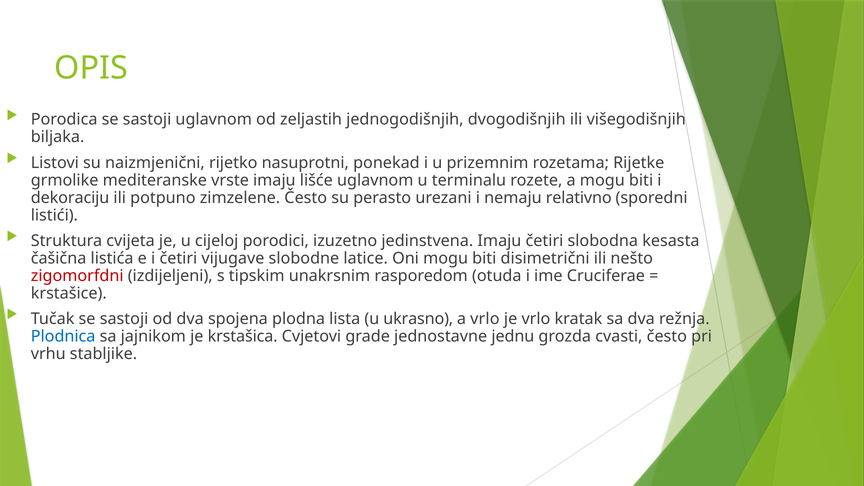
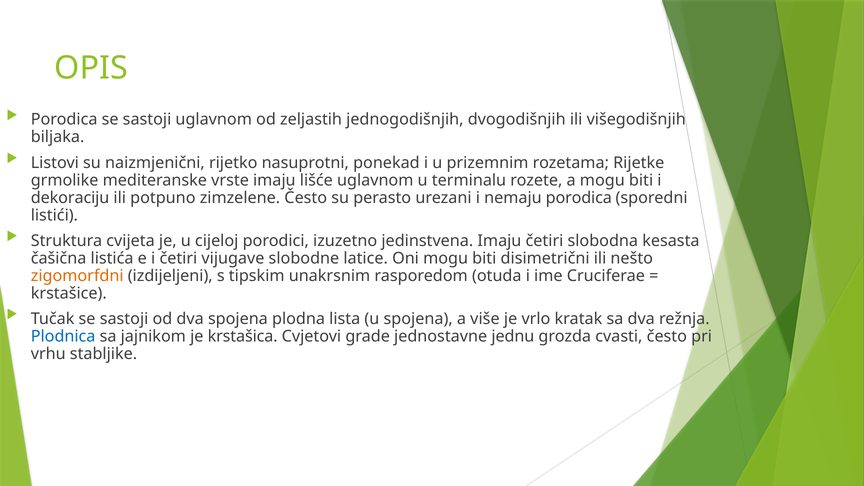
nemaju relativno: relativno -> porodica
zigomorfdni colour: red -> orange
u ukrasno: ukrasno -> spojena
a vrlo: vrlo -> više
